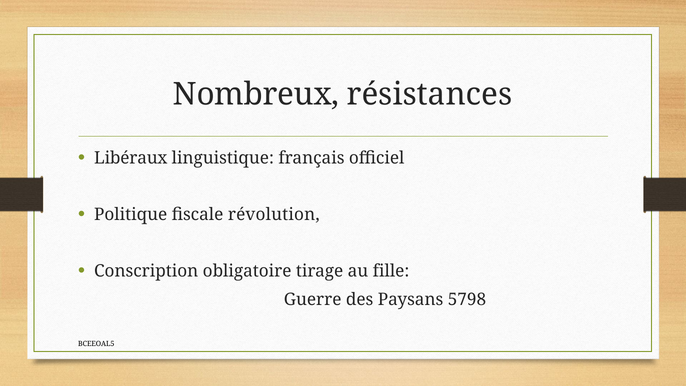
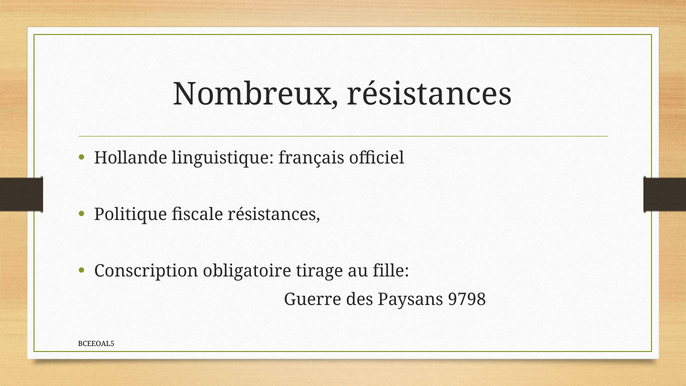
Libéraux: Libéraux -> Hollande
fiscale révolution: révolution -> résistances
5798: 5798 -> 9798
